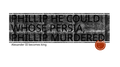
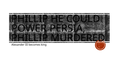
WHOSE: WHOSE -> POWER
